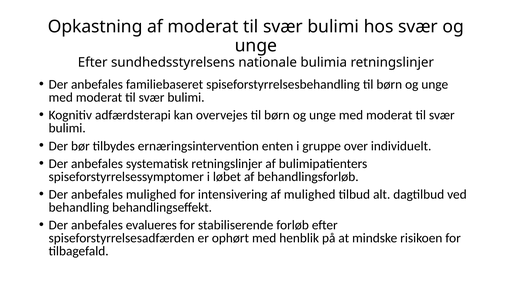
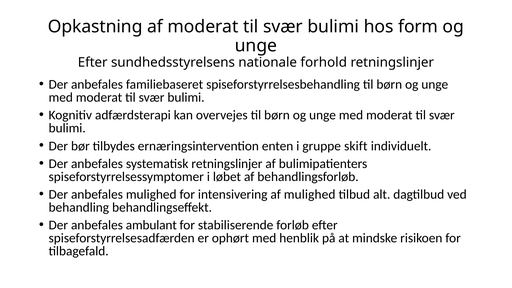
hos svær: svær -> form
bulimia: bulimia -> forhold
over: over -> skift
evalueres: evalueres -> ambulant
